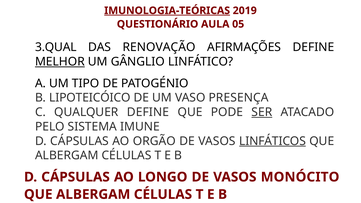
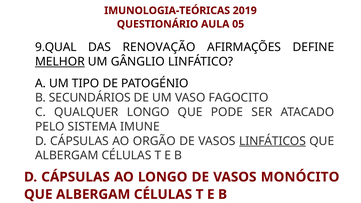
IMUNOLOGIA-TEÓRICAS underline: present -> none
3.QUAL: 3.QUAL -> 9.QUAL
LIPOTEICÓICO: LIPOTEICÓICO -> SECUNDÁRIOS
PRESENÇA: PRESENÇA -> FAGOCITO
QUALQUER DEFINE: DEFINE -> LONGO
SER underline: present -> none
